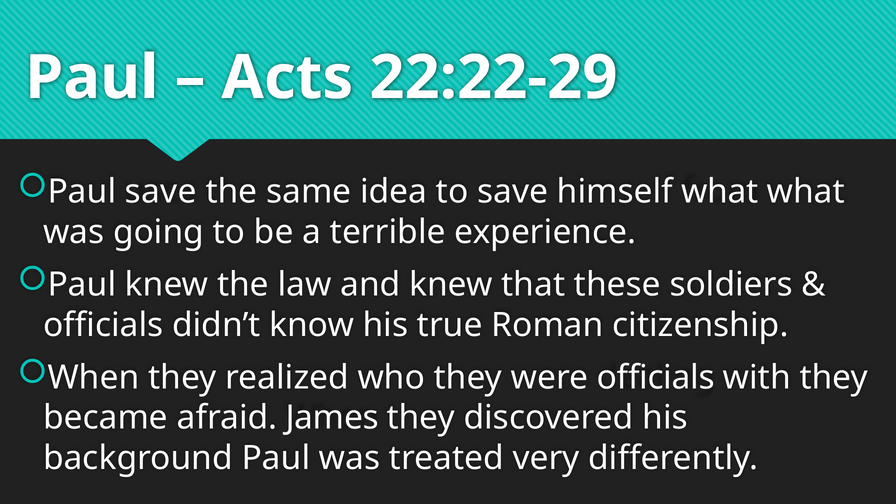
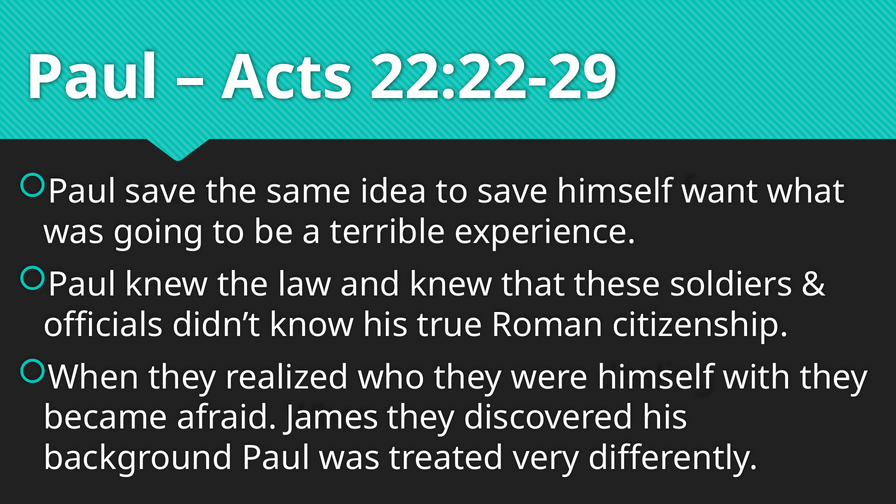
himself what: what -> want
were officials: officials -> himself
